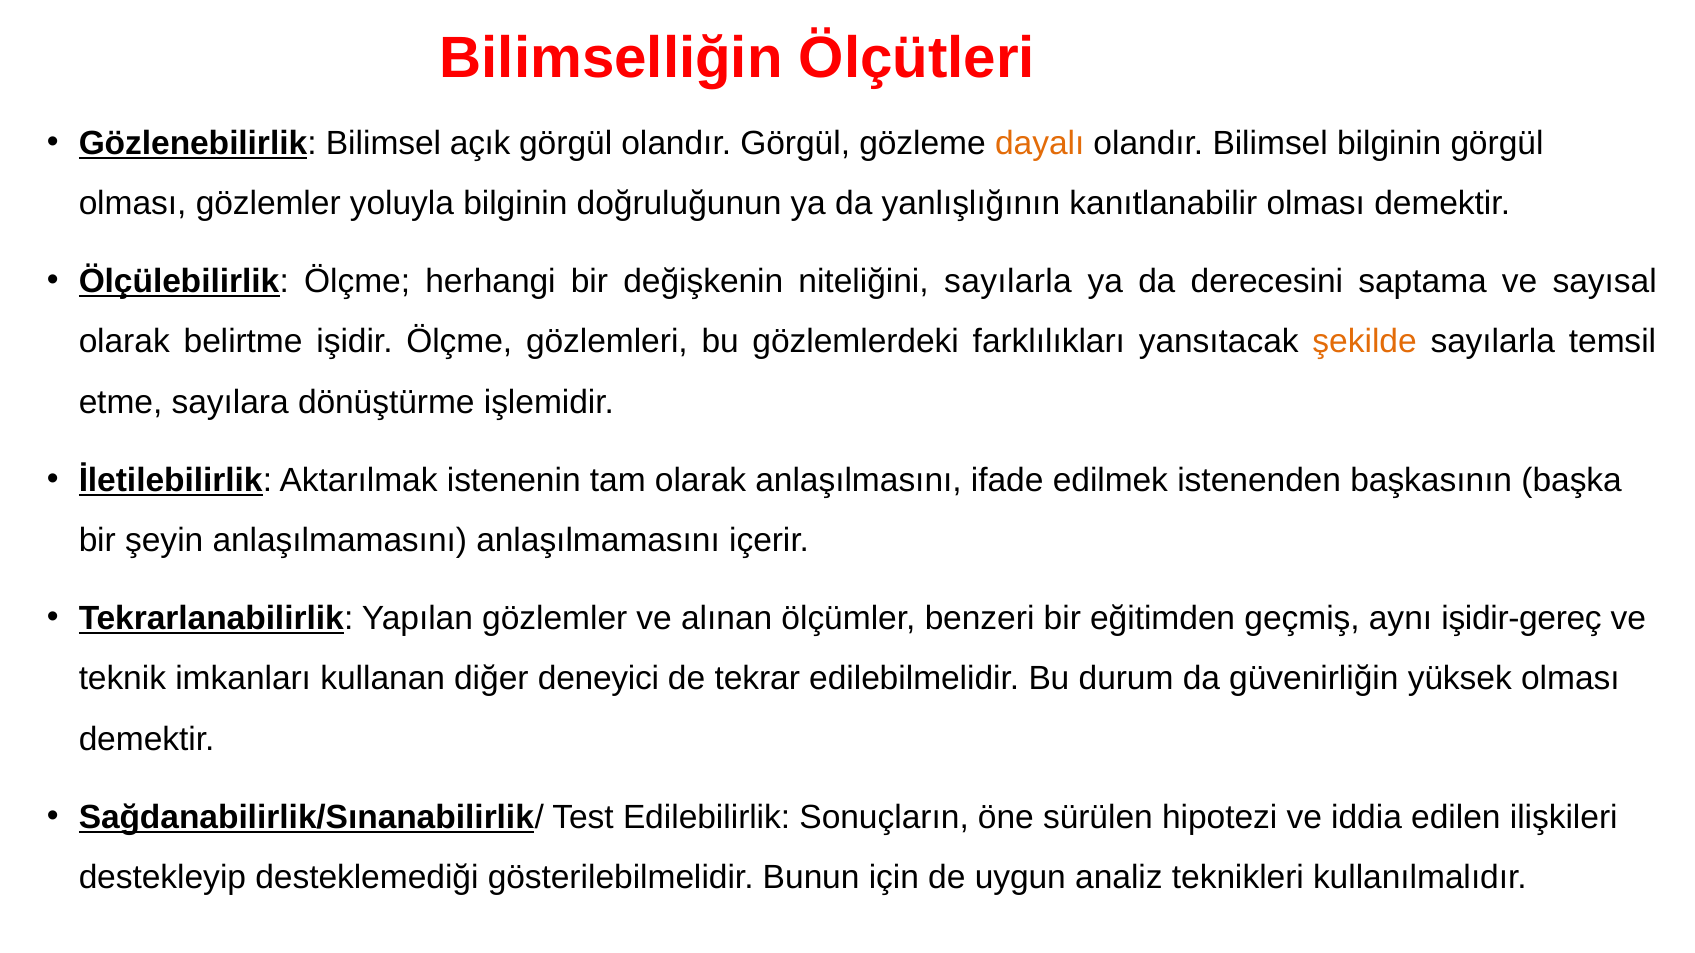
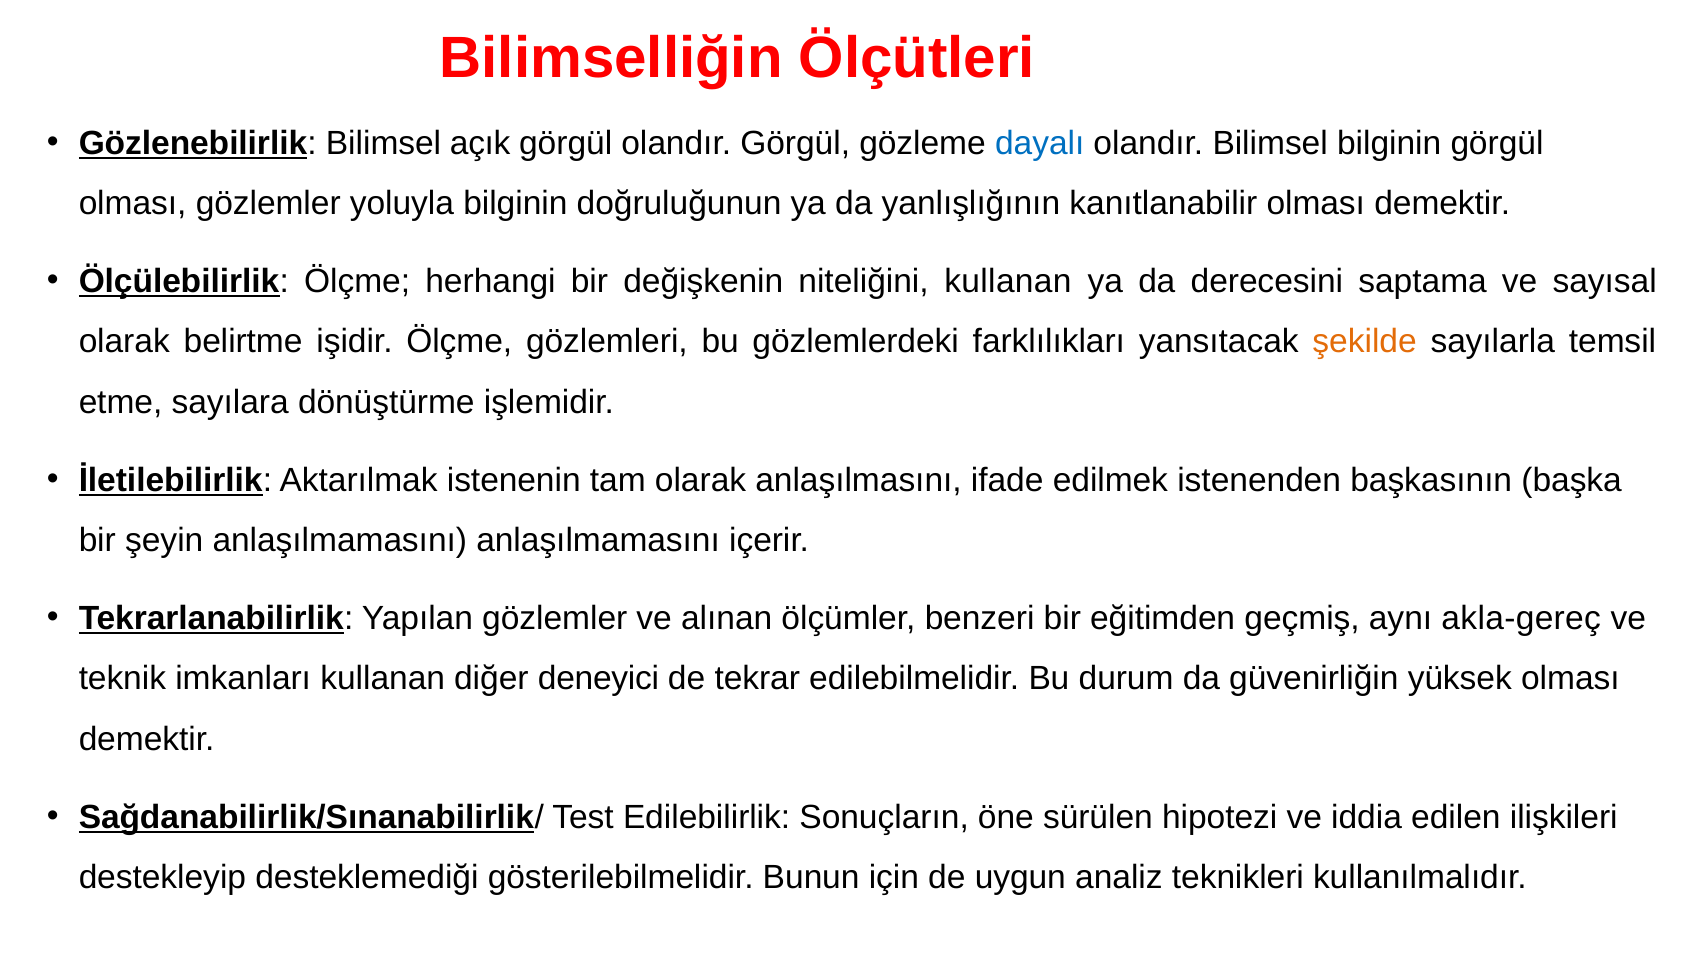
dayalı colour: orange -> blue
niteliğini sayılarla: sayılarla -> kullanan
işidir-gereç: işidir-gereç -> akla-gereç
